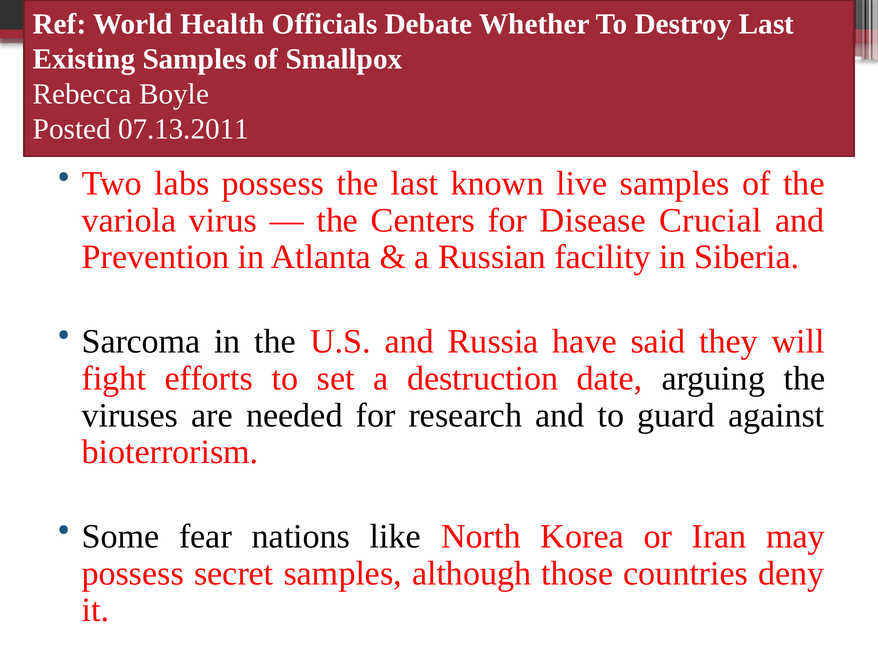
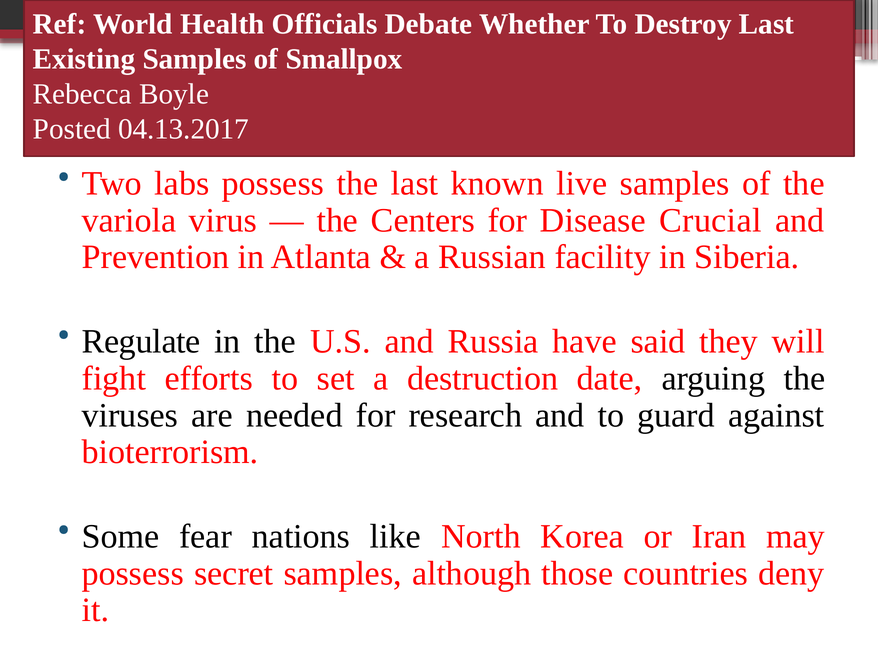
07.13.2011: 07.13.2011 -> 04.13.2017
Sarcoma: Sarcoma -> Regulate
